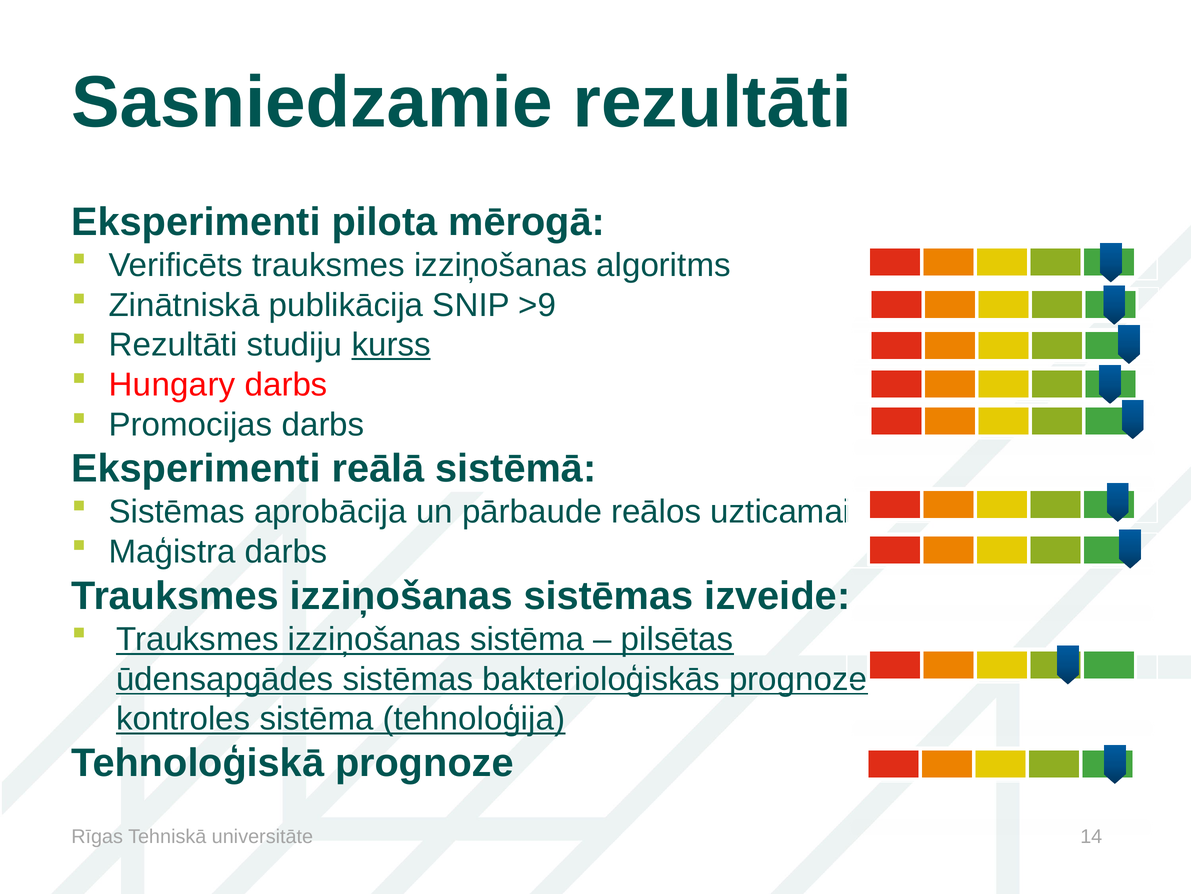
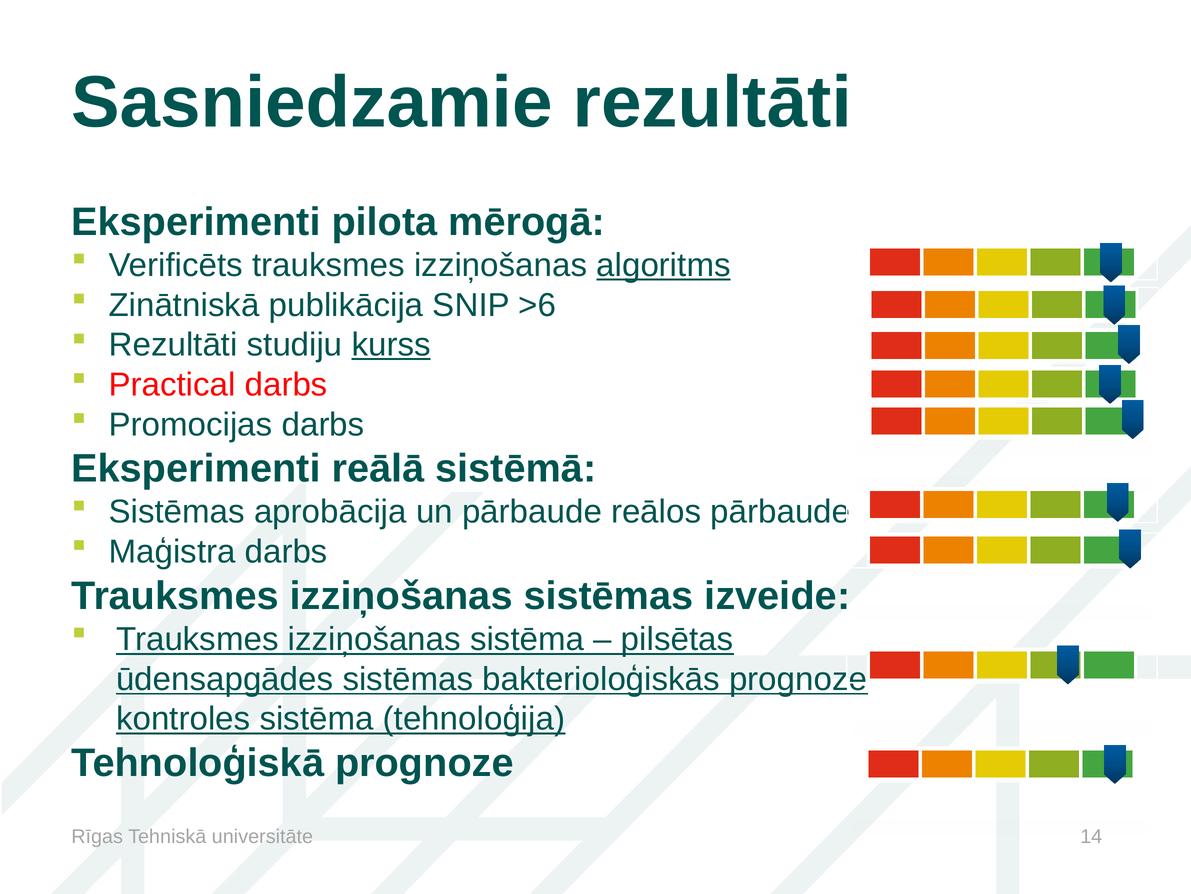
algoritms underline: none -> present
>9: >9 -> >6
Hungary: Hungary -> Practical
reālos uzticamai: uzticamai -> pārbaude
